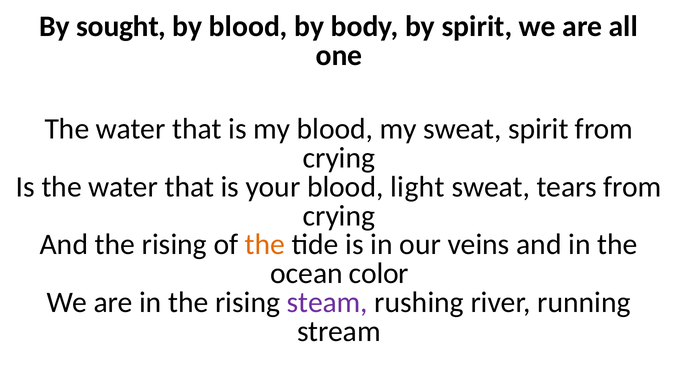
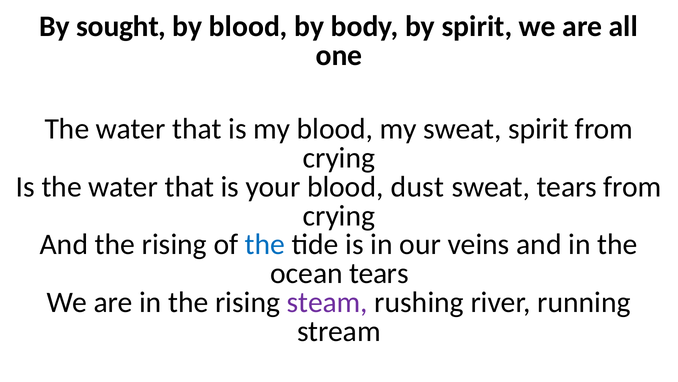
light: light -> dust
the at (265, 244) colour: orange -> blue
ocean color: color -> tears
